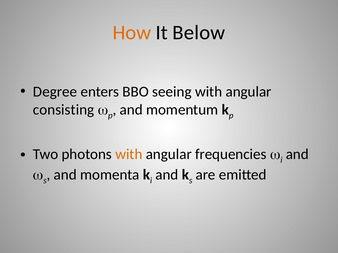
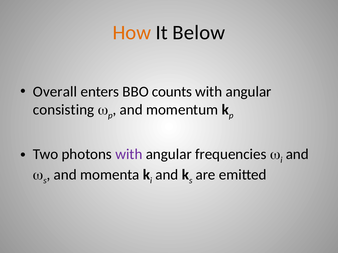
Degree: Degree -> Overall
seeing: seeing -> counts
with at (129, 155) colour: orange -> purple
